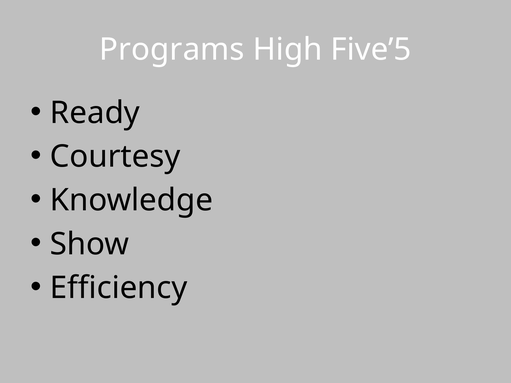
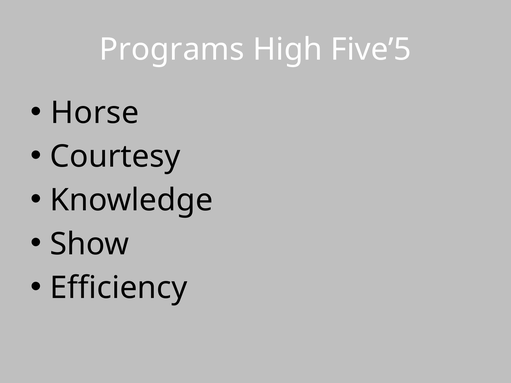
Ready: Ready -> Horse
